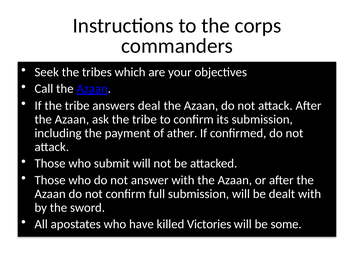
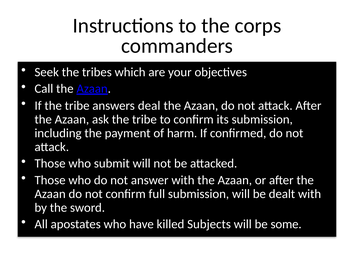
ather: ather -> harm
Victories: Victories -> Subjects
